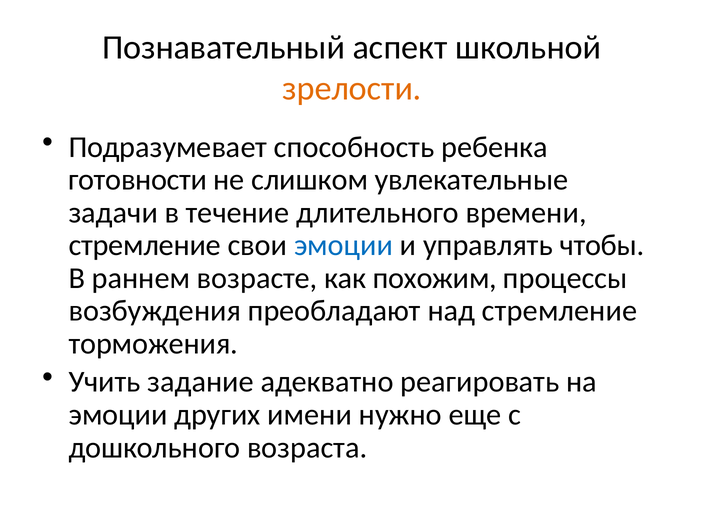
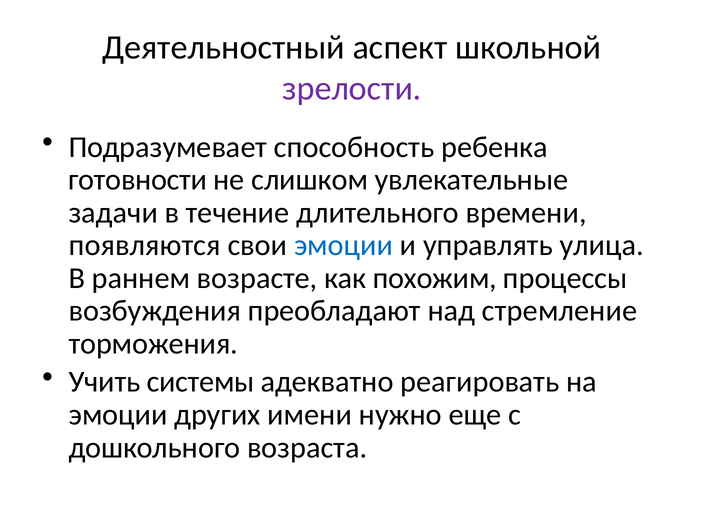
Познавательный: Познавательный -> Деятельностный
зрелости colour: orange -> purple
стремление at (145, 245): стремление -> появляются
чтобы: чтобы -> улица
задание: задание -> системы
